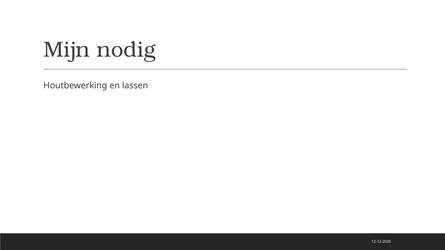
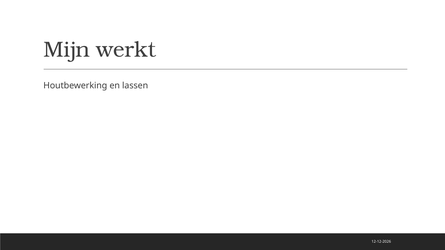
nodig: nodig -> werkt
